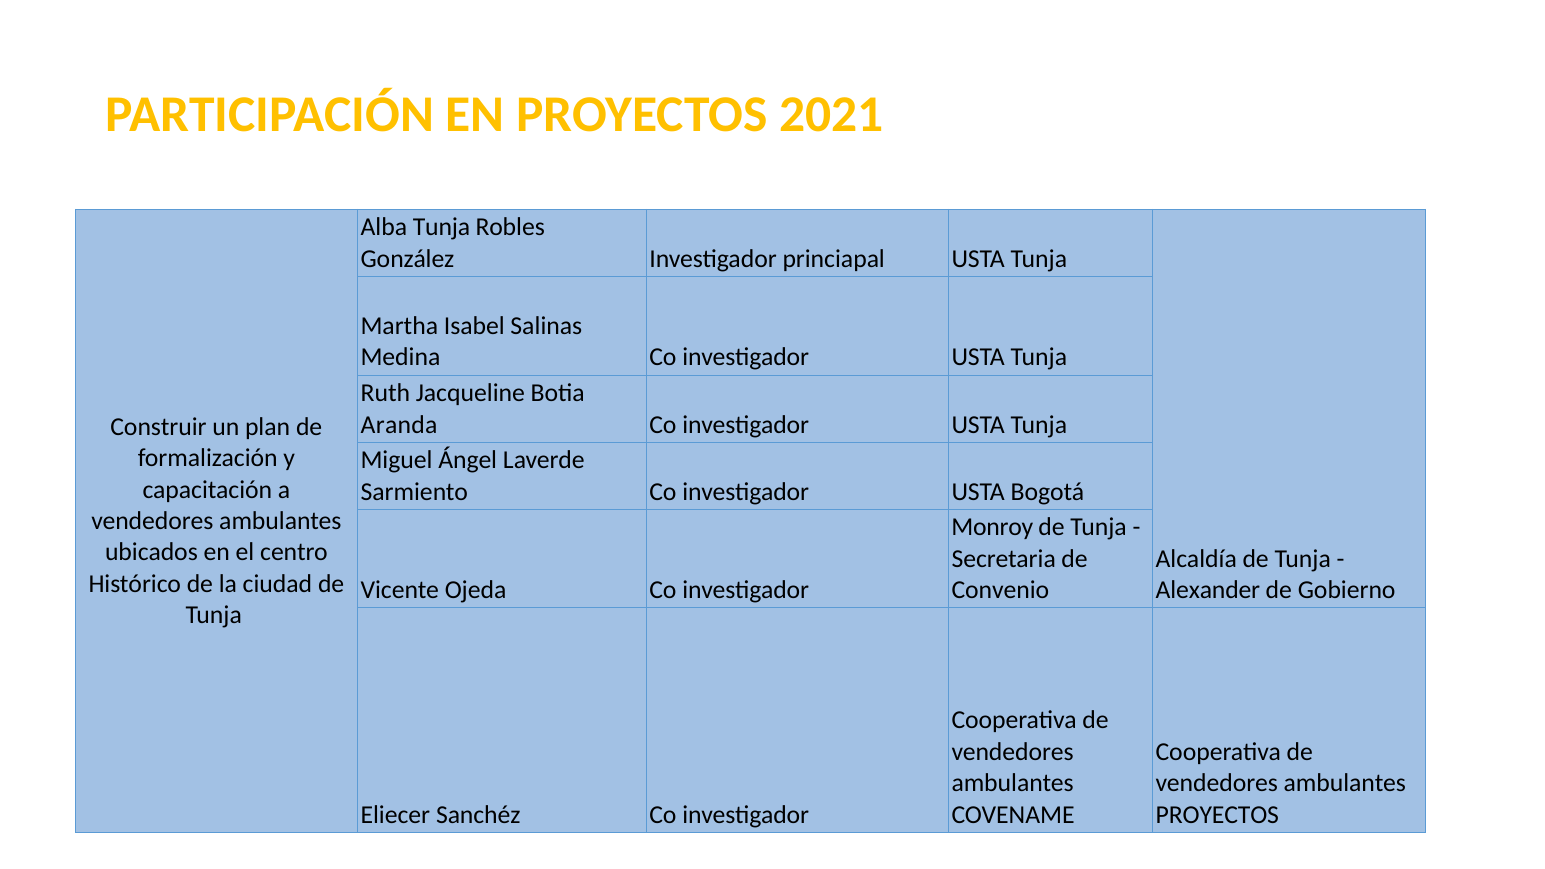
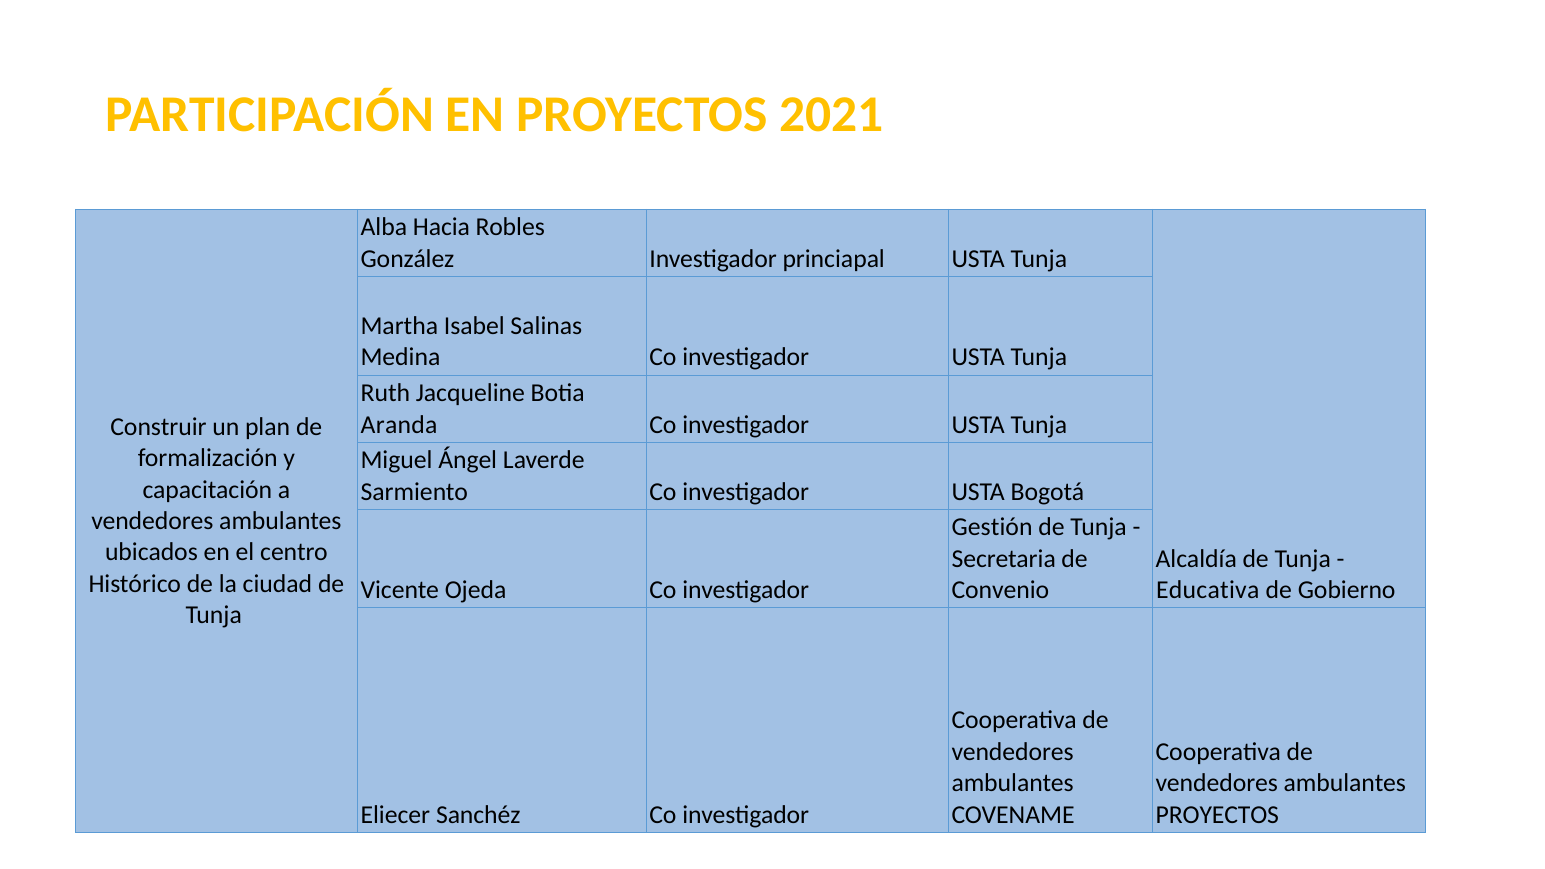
Alba Tunja: Tunja -> Hacia
Monroy: Monroy -> Gestión
Alexander: Alexander -> Educativa
